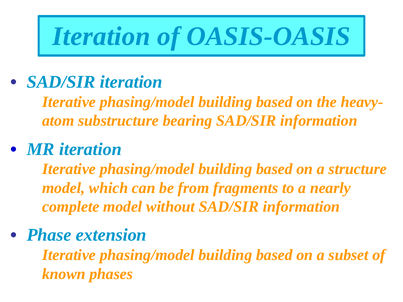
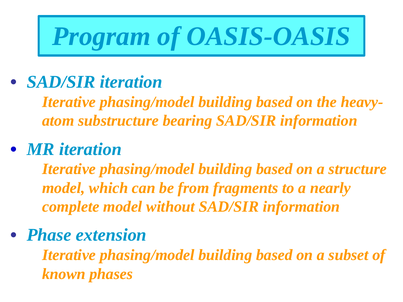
Iteration at (101, 36): Iteration -> Program
